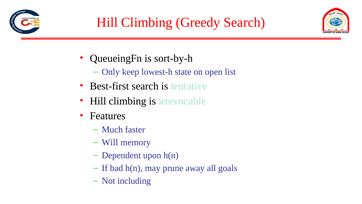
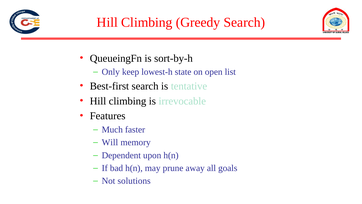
including: including -> solutions
